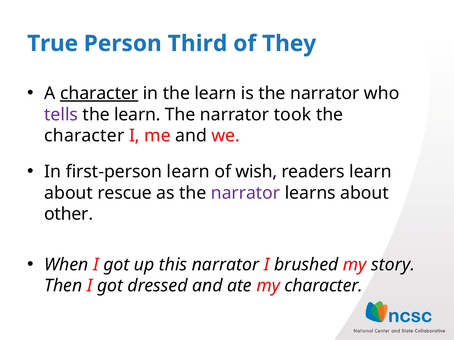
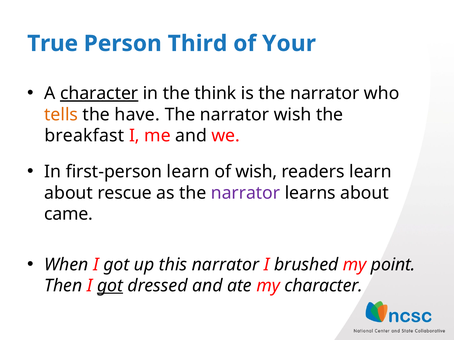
They: They -> Your
in the learn: learn -> think
tells colour: purple -> orange
learn at (137, 115): learn -> have
narrator took: took -> wish
character at (84, 136): character -> breakfast
other: other -> came
story: story -> point
got at (110, 286) underline: none -> present
